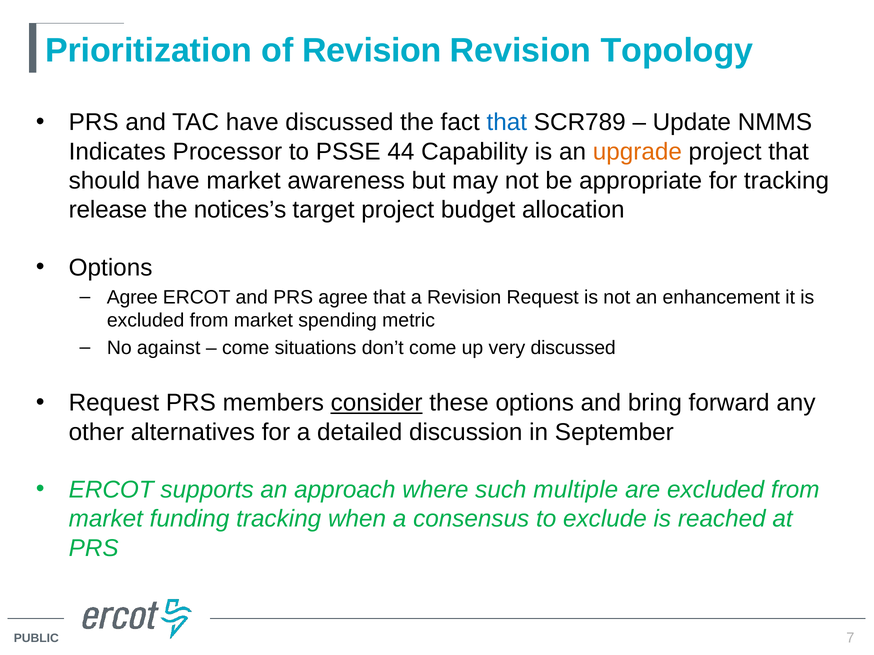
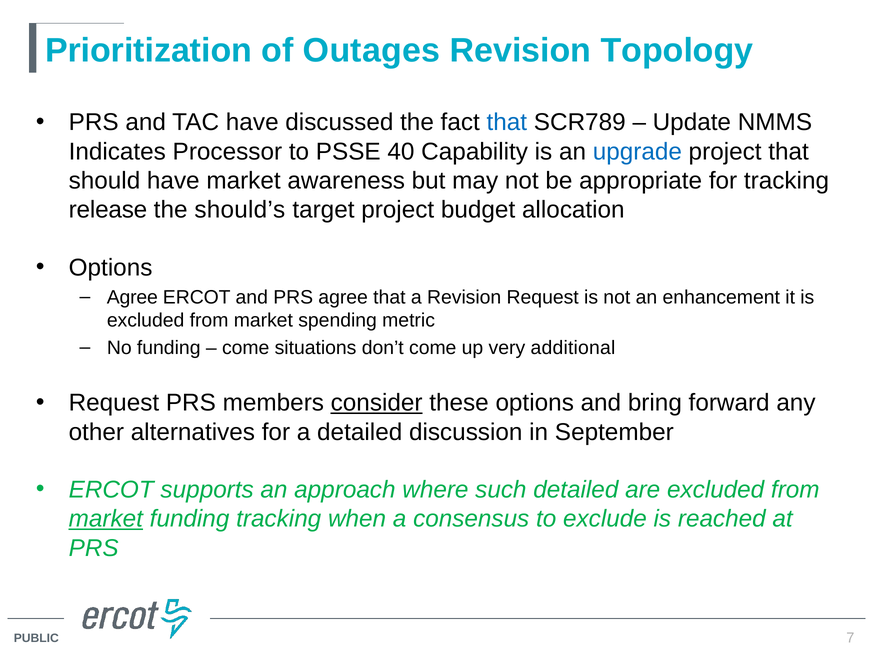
of Revision: Revision -> Outages
44: 44 -> 40
upgrade colour: orange -> blue
notices’s: notices’s -> should’s
No against: against -> funding
very discussed: discussed -> additional
such multiple: multiple -> detailed
market at (106, 519) underline: none -> present
